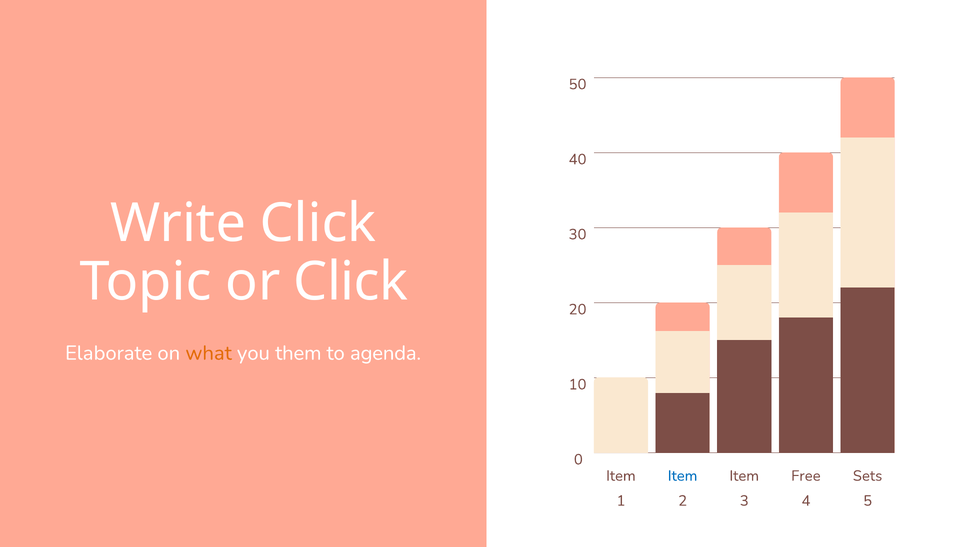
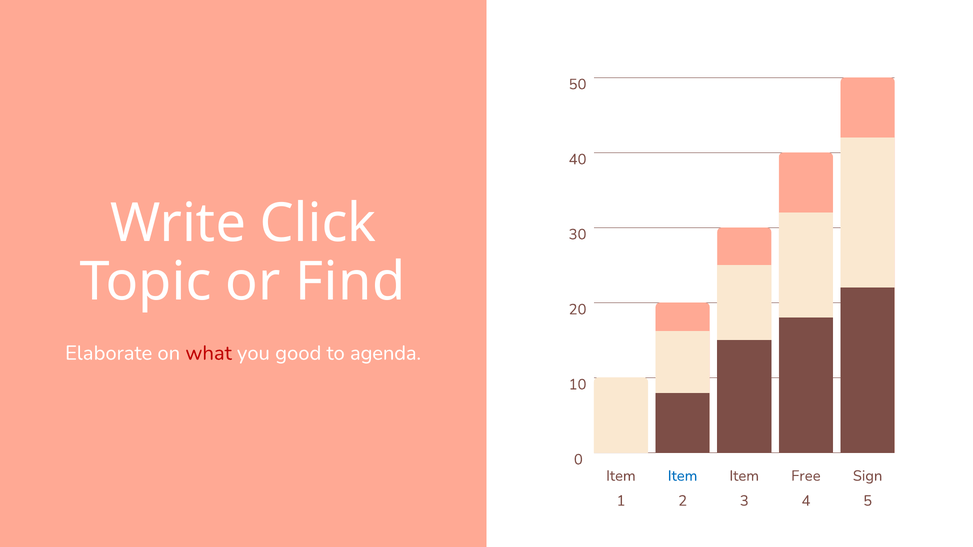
or Click: Click -> Find
what colour: orange -> red
them: them -> good
Sets: Sets -> Sign
